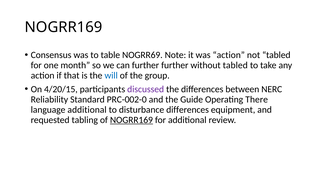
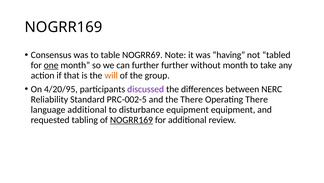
was action: action -> having
one underline: none -> present
without tabled: tabled -> month
will colour: blue -> orange
4/20/15: 4/20/15 -> 4/20/95
PRC-002-0: PRC-002-0 -> PRC-002-5
the Guide: Guide -> There
disturbance differences: differences -> equipment
